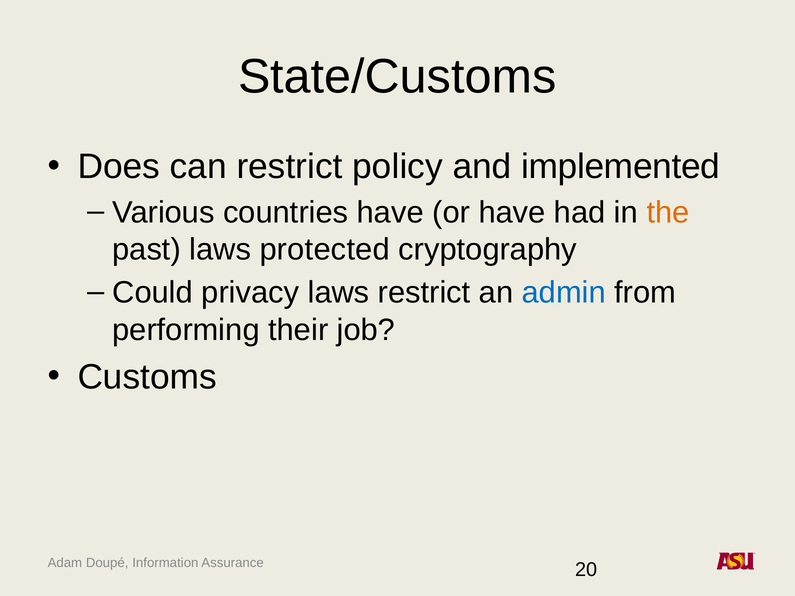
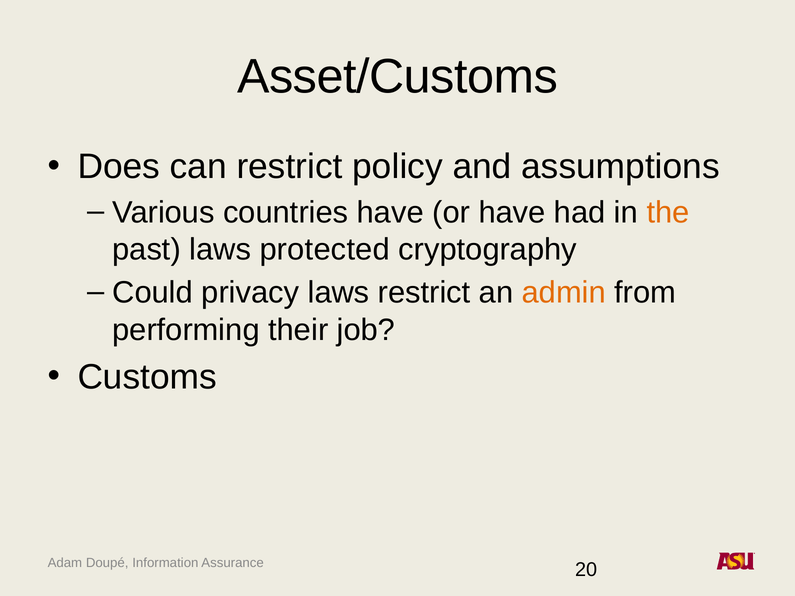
State/Customs: State/Customs -> Asset/Customs
implemented: implemented -> assumptions
admin colour: blue -> orange
